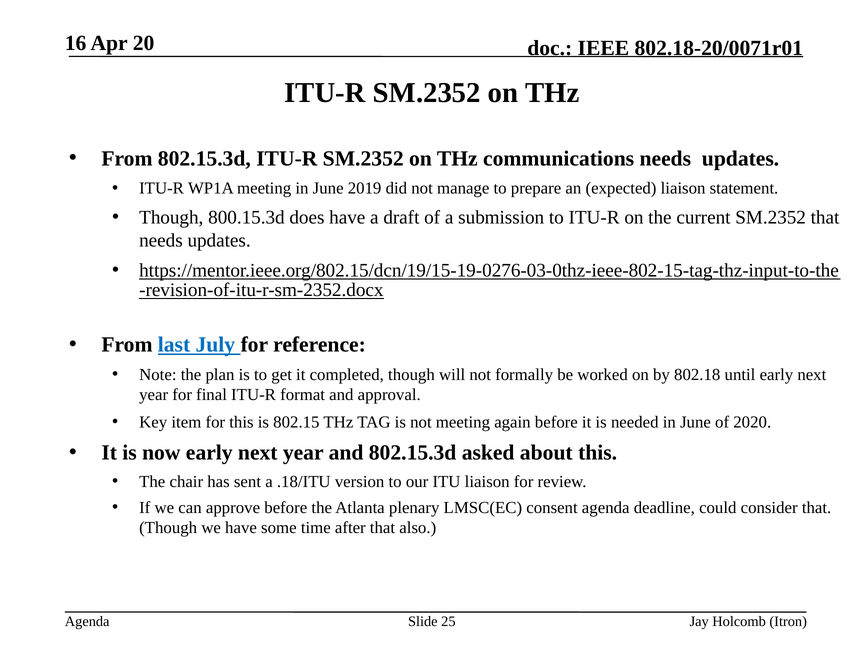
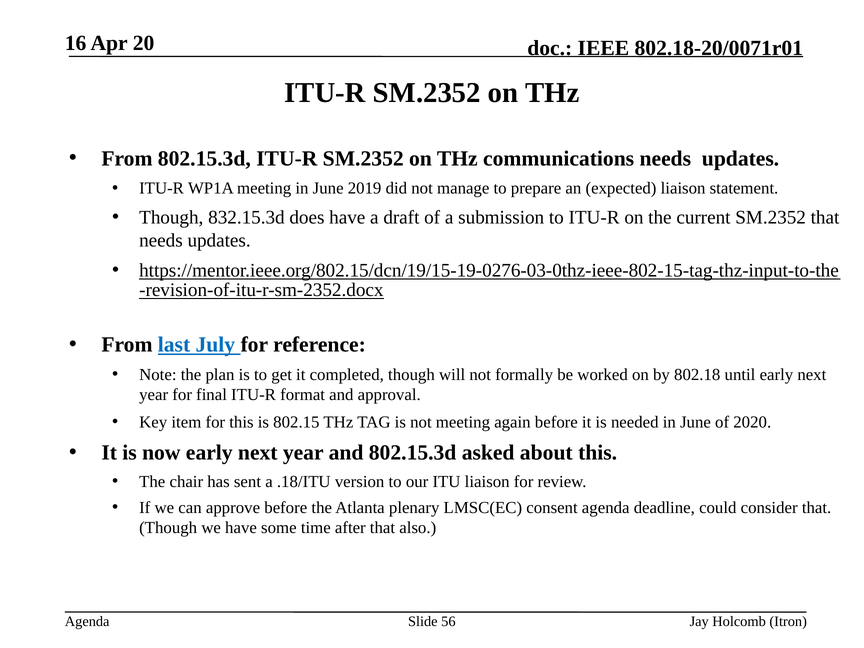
800.15.3d: 800.15.3d -> 832.15.3d
25: 25 -> 56
